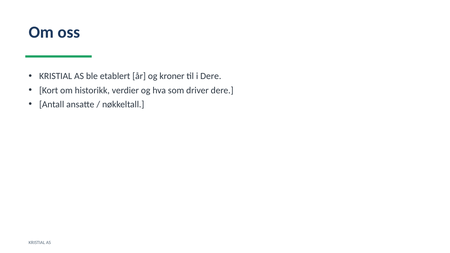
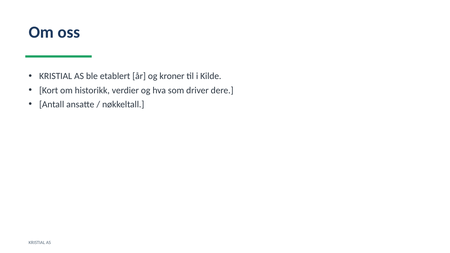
i Dere: Dere -> Kilde
